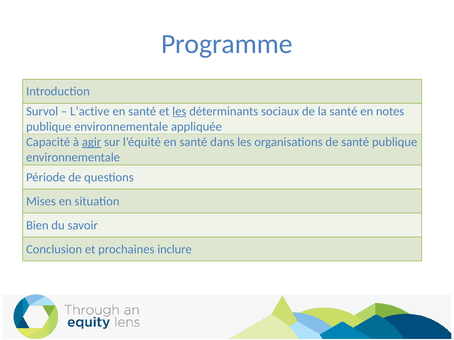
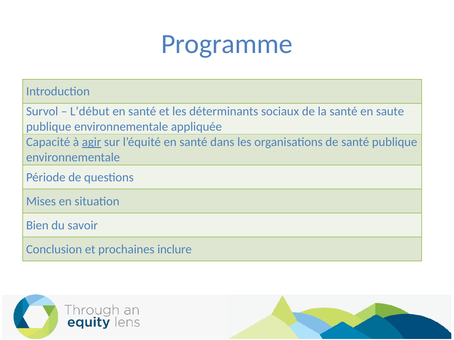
L’active: L’active -> L’début
les at (179, 111) underline: present -> none
notes: notes -> saute
